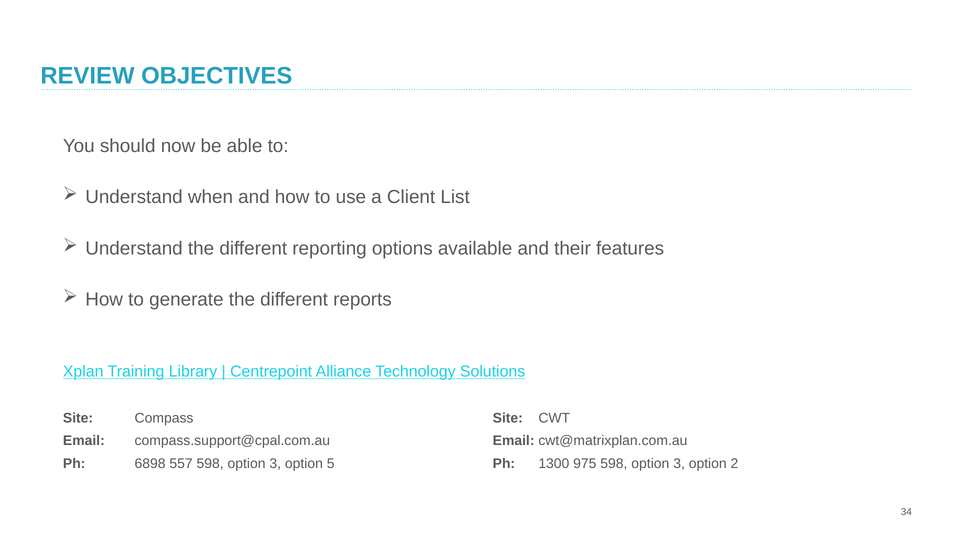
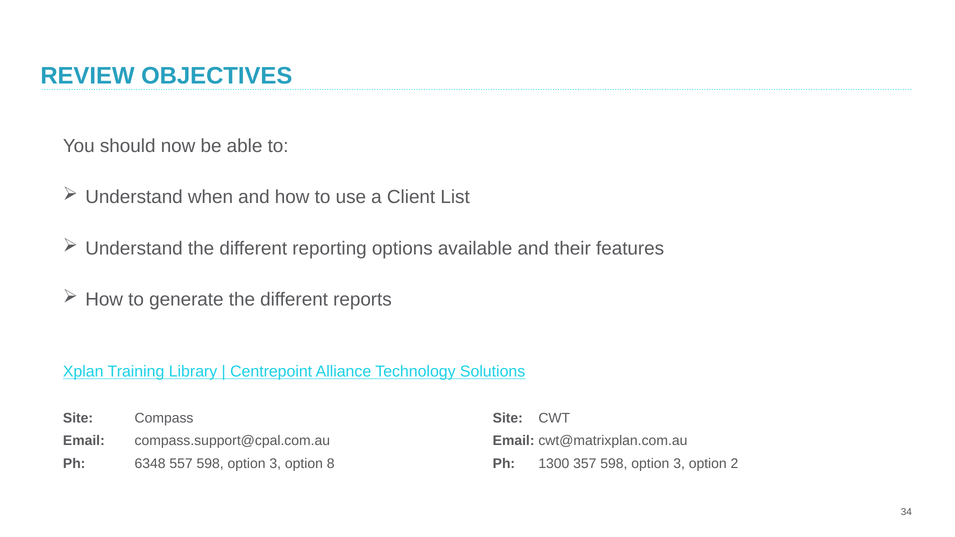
6898: 6898 -> 6348
5: 5 -> 8
975: 975 -> 357
